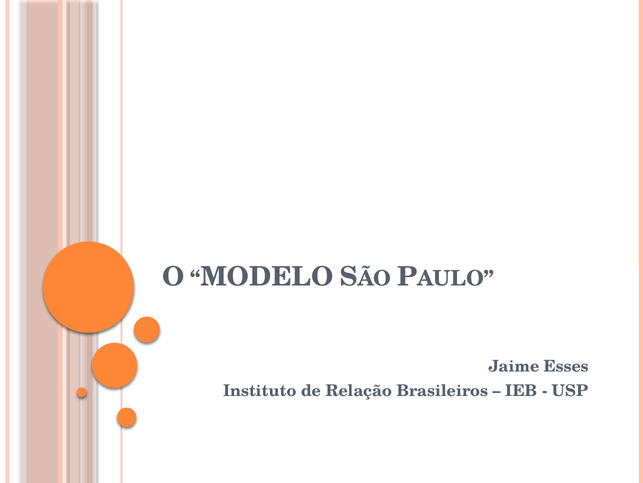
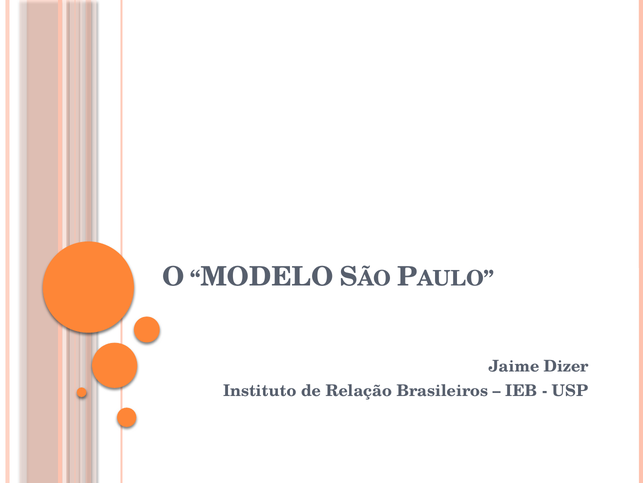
Esses: Esses -> Dizer
